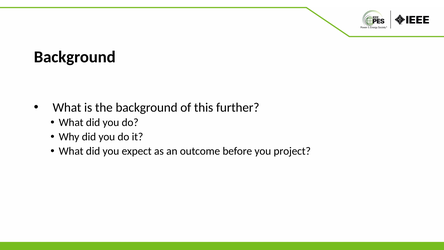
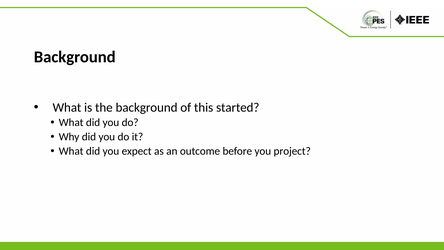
further: further -> started
